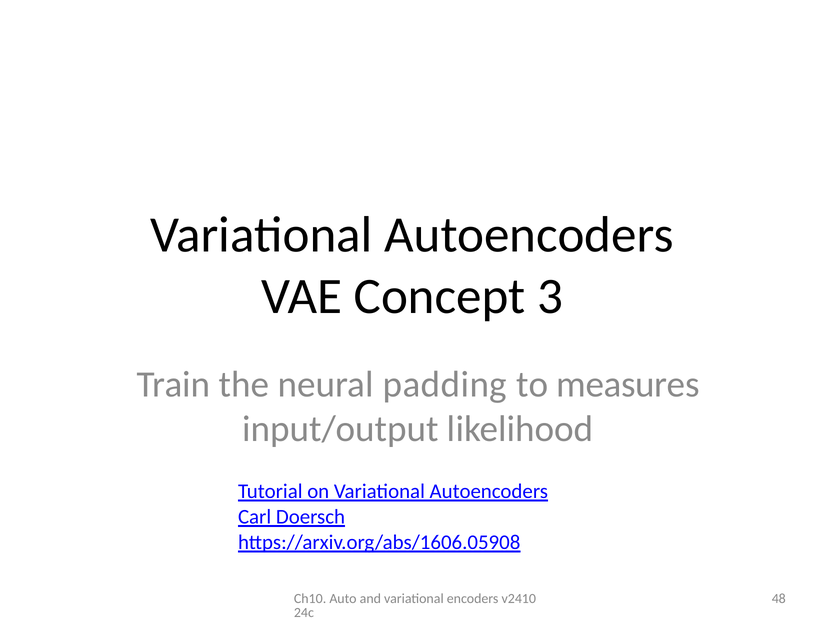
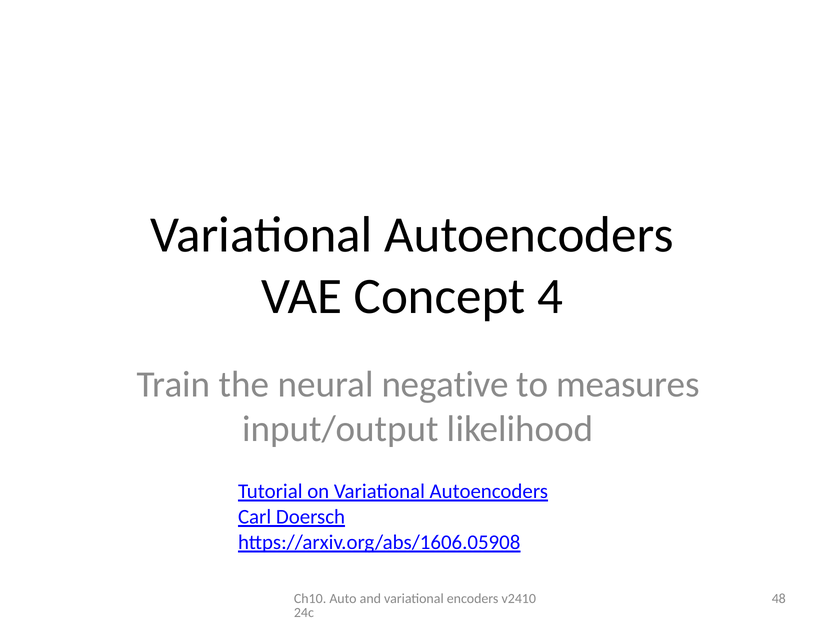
3: 3 -> 4
padding: padding -> negative
